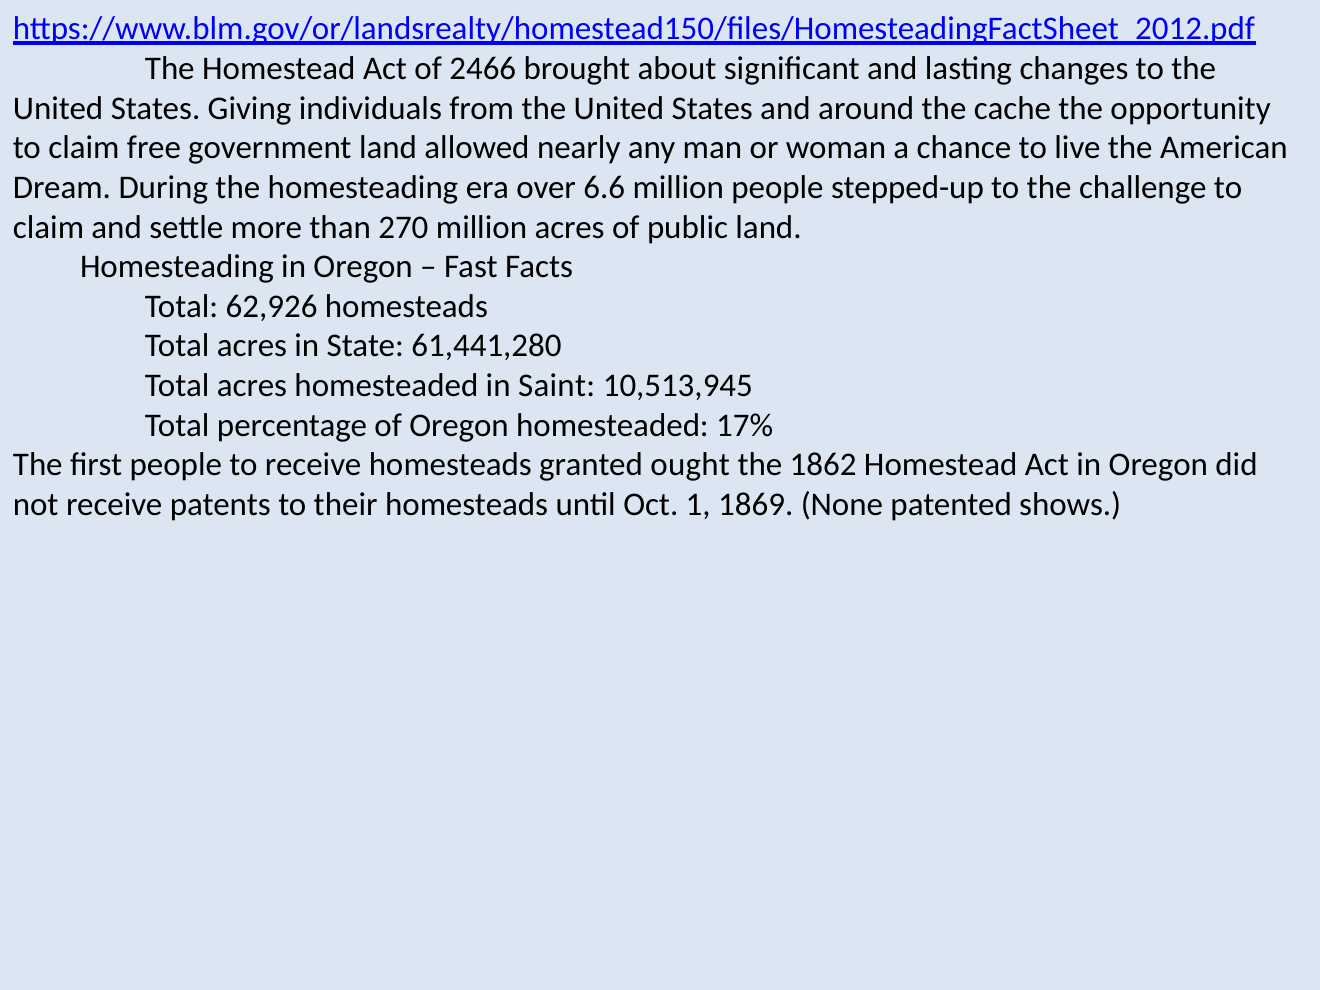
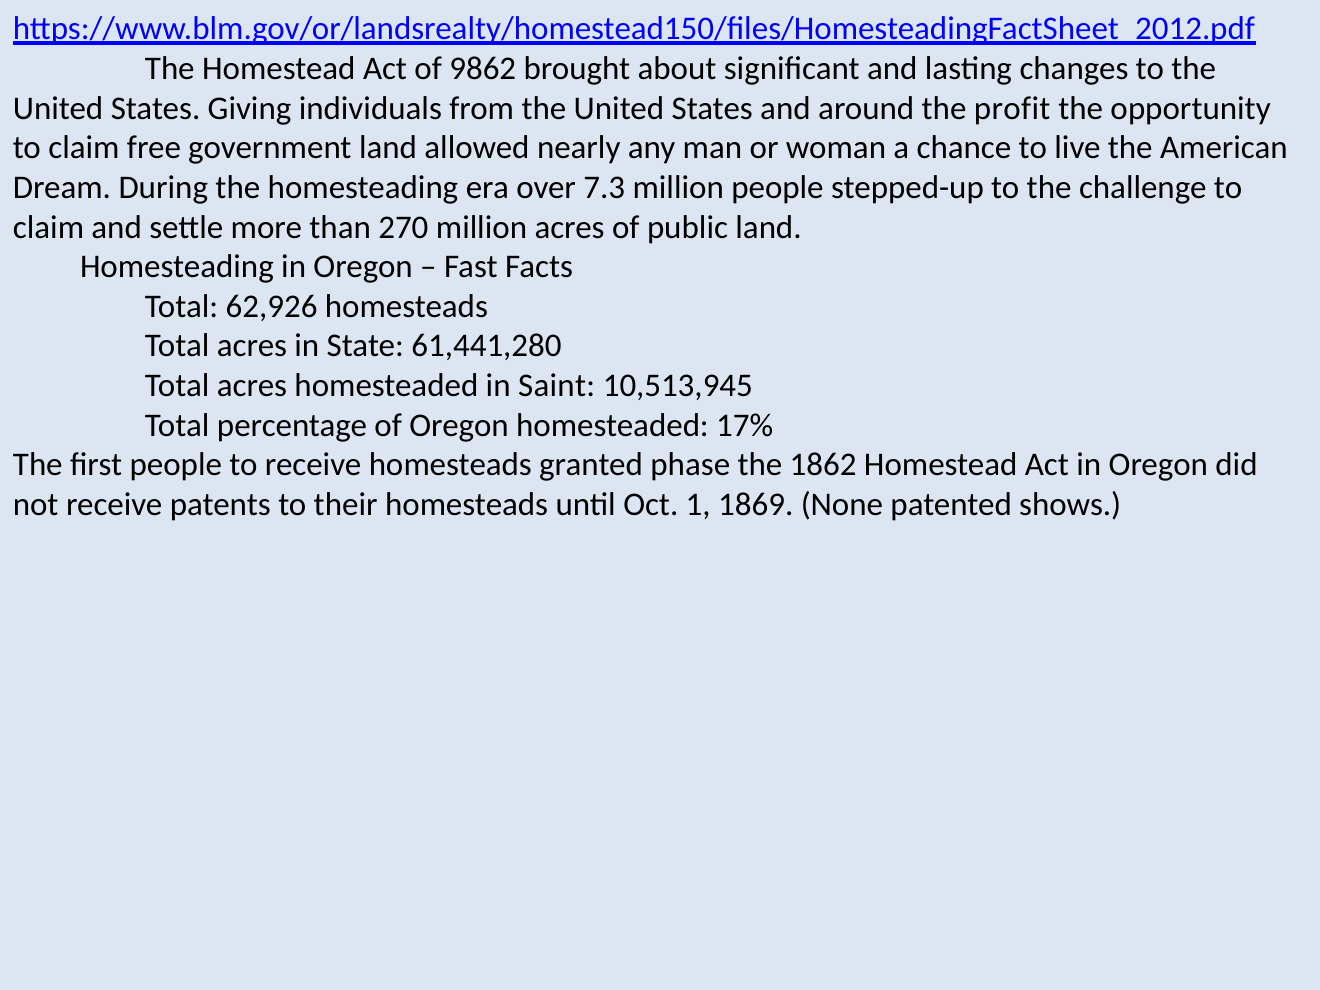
2466: 2466 -> 9862
cache: cache -> profit
6.6: 6.6 -> 7.3
ought: ought -> phase
